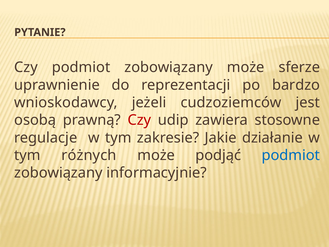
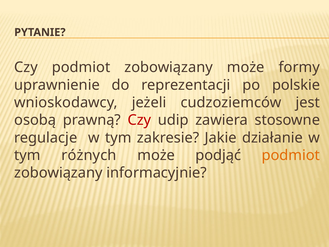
sferze: sferze -> formy
bardzo: bardzo -> polskie
podmiot at (291, 155) colour: blue -> orange
